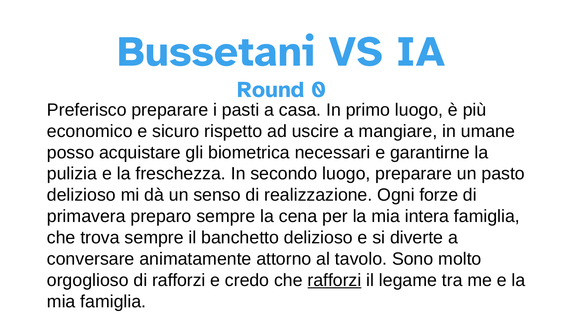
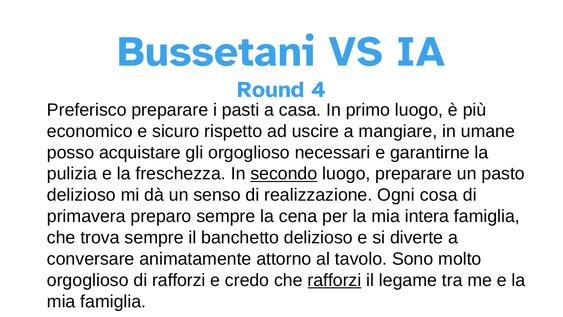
0: 0 -> 4
gli biometrica: biometrica -> orgoglioso
secondo underline: none -> present
forze: forze -> cosa
